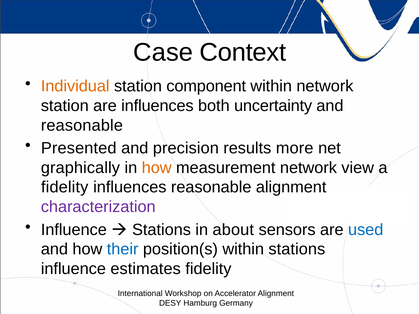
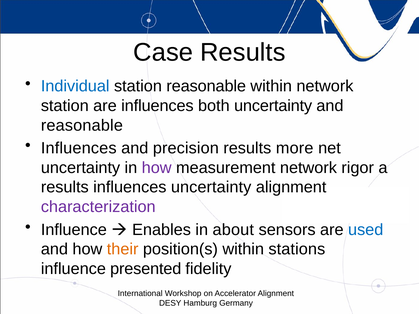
Case Context: Context -> Results
Individual colour: orange -> blue
station component: component -> reasonable
Presented at (79, 148): Presented -> Influences
graphically at (80, 168): graphically -> uncertainty
how at (157, 168) colour: orange -> purple
view: view -> rigor
fidelity at (65, 187): fidelity -> results
influences reasonable: reasonable -> uncertainty
Stations at (162, 230): Stations -> Enables
their colour: blue -> orange
estimates: estimates -> presented
